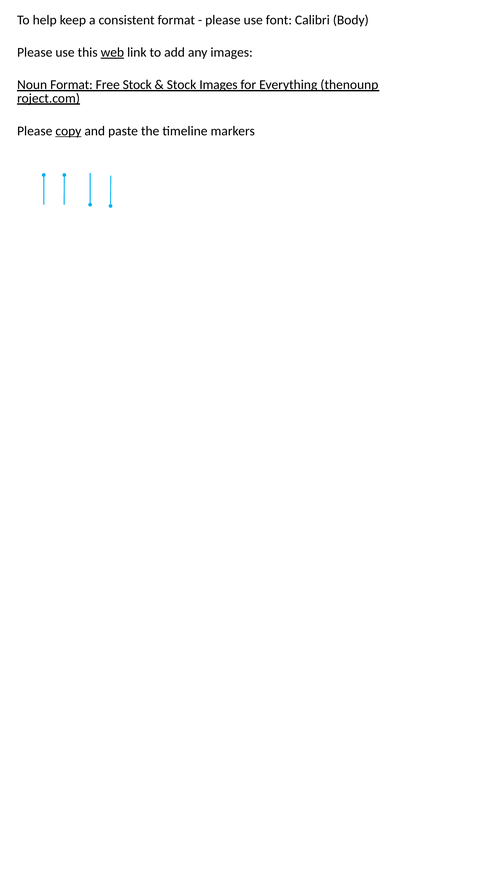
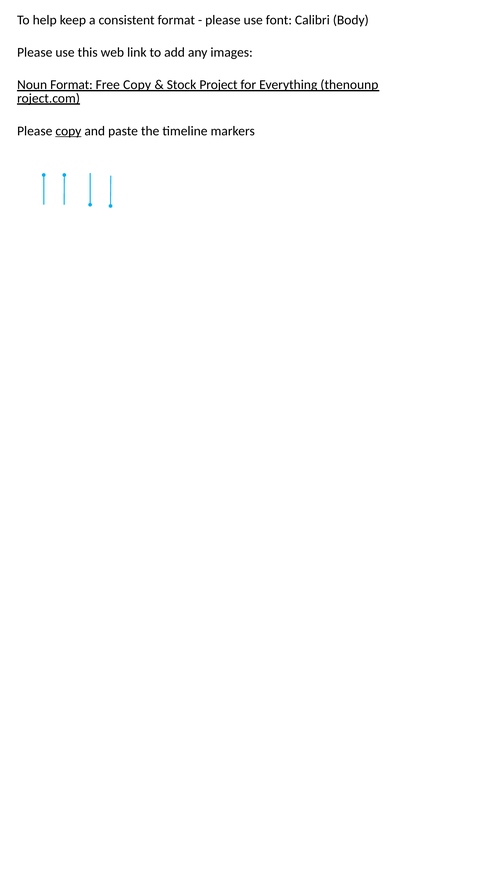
web underline: present -> none
Free Stock: Stock -> Copy
Stock Images: Images -> Project
